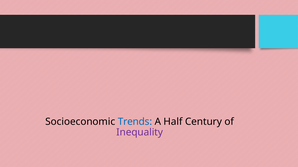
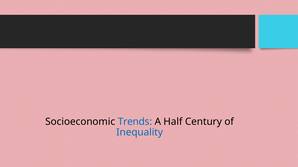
Inequality colour: purple -> blue
